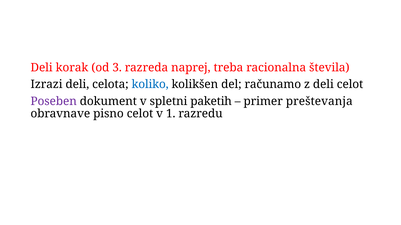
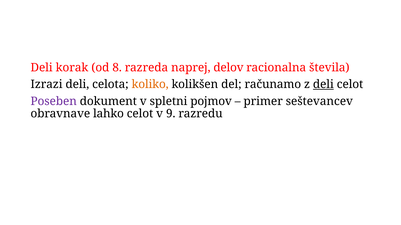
3: 3 -> 8
treba: treba -> delov
koliko colour: blue -> orange
deli at (323, 85) underline: none -> present
paketih: paketih -> pojmov
preštevanja: preštevanja -> seštevancev
pisno: pisno -> lahko
1: 1 -> 9
